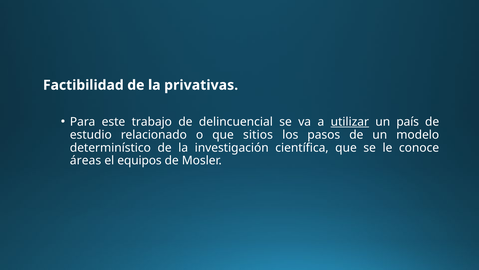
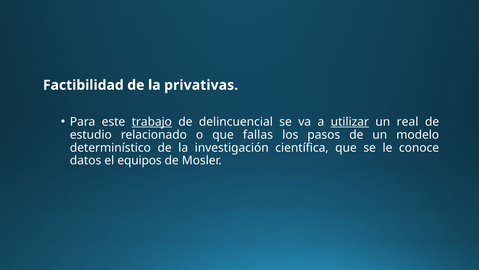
trabajo underline: none -> present
país: país -> real
sitios: sitios -> fallas
áreas: áreas -> datos
